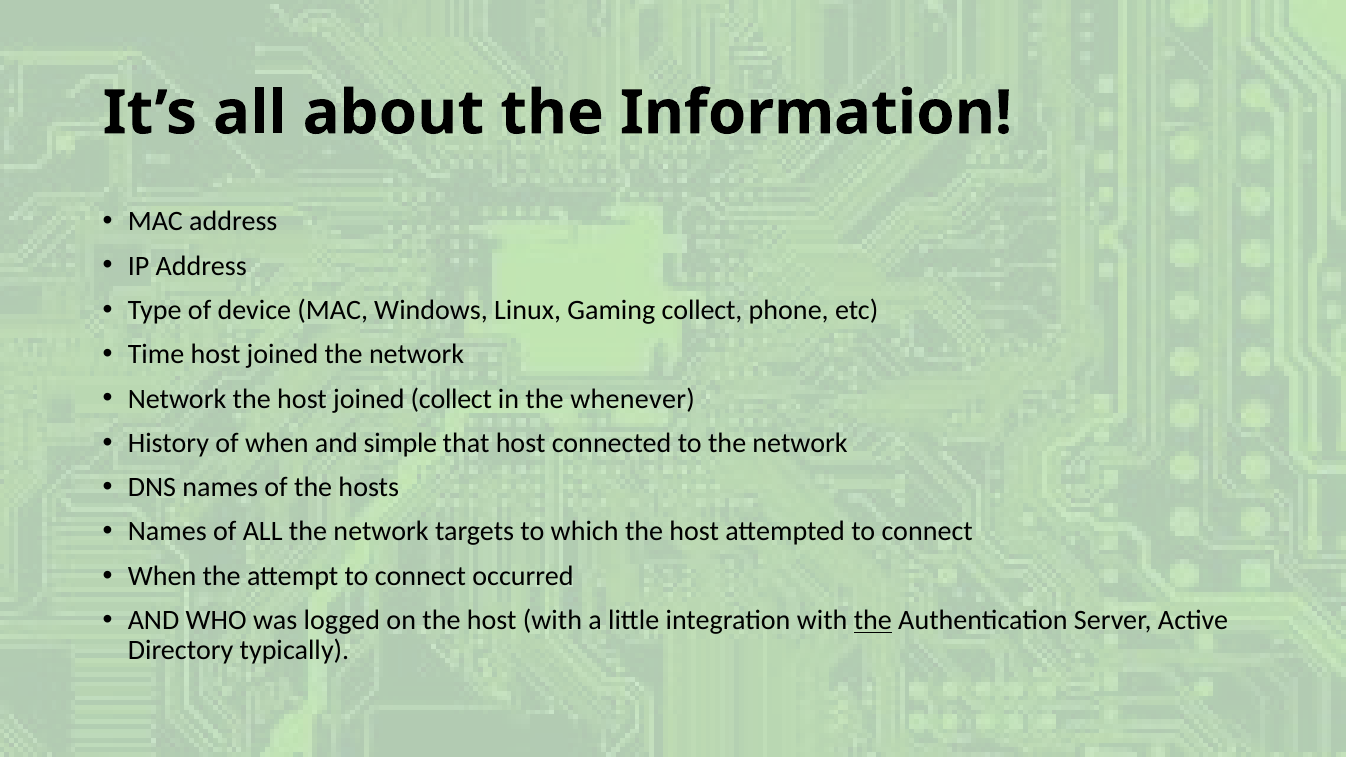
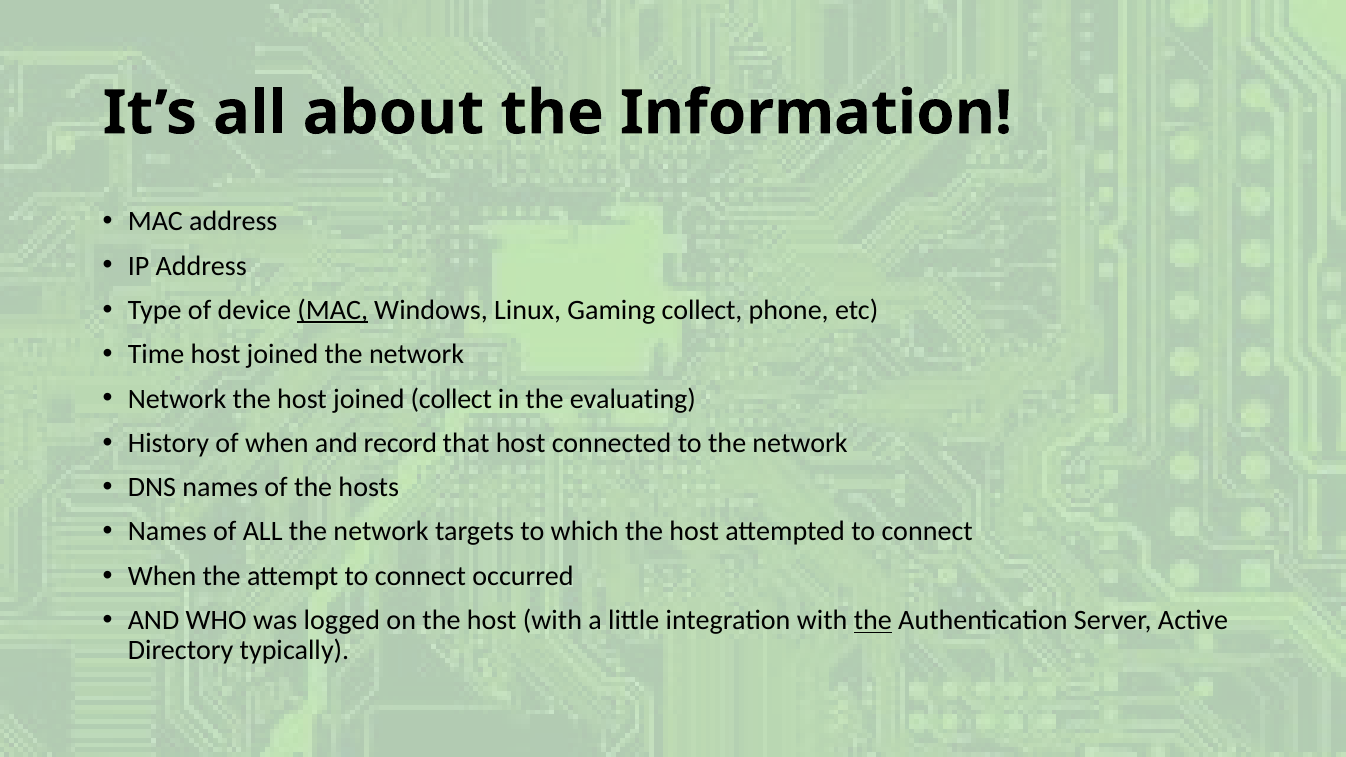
MAC at (333, 310) underline: none -> present
whenever: whenever -> evaluating
simple: simple -> record
